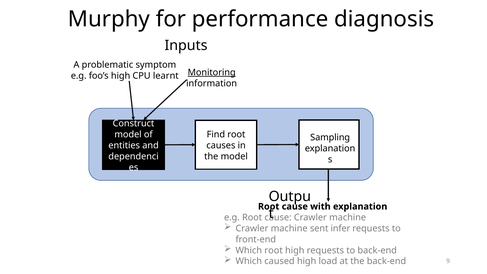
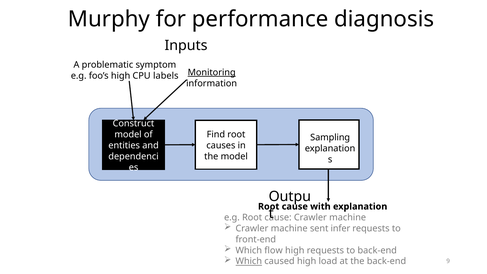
learnt: learnt -> labels
Which root: root -> flow
Which at (249, 261) underline: none -> present
